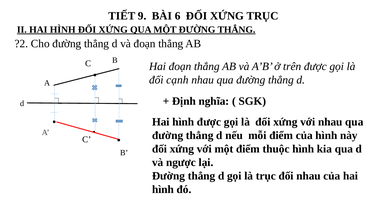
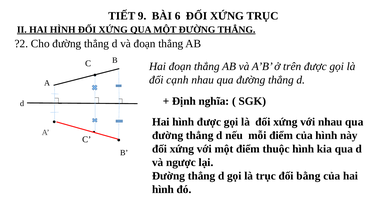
đối nhau: nhau -> bằng
